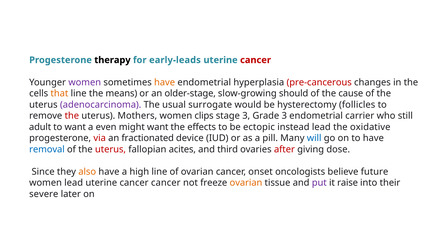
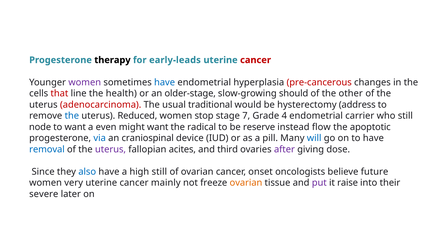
have at (165, 82) colour: orange -> blue
that colour: orange -> red
means: means -> health
cause: cause -> other
adenocarcinoma colour: purple -> red
surrogate: surrogate -> traditional
follicles: follicles -> address
the at (72, 116) colour: red -> blue
Mothers: Mothers -> Reduced
clips: clips -> stop
stage 3: 3 -> 7
Grade 3: 3 -> 4
adult: adult -> node
effects: effects -> radical
ectopic: ectopic -> reserve
instead lead: lead -> flow
oxidative: oxidative -> apoptotic
via colour: red -> blue
fractionated: fractionated -> craniospinal
uterus at (111, 149) colour: red -> purple
after colour: red -> purple
also colour: orange -> blue
high line: line -> still
women lead: lead -> very
cancer cancer: cancer -> mainly
